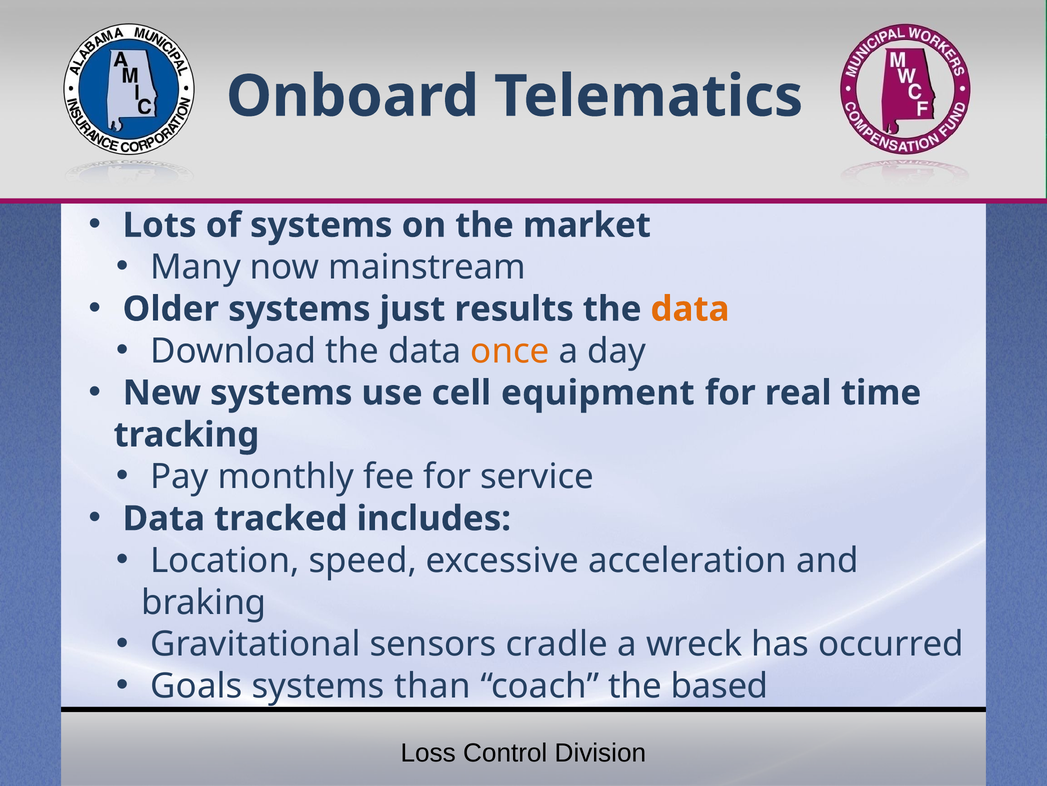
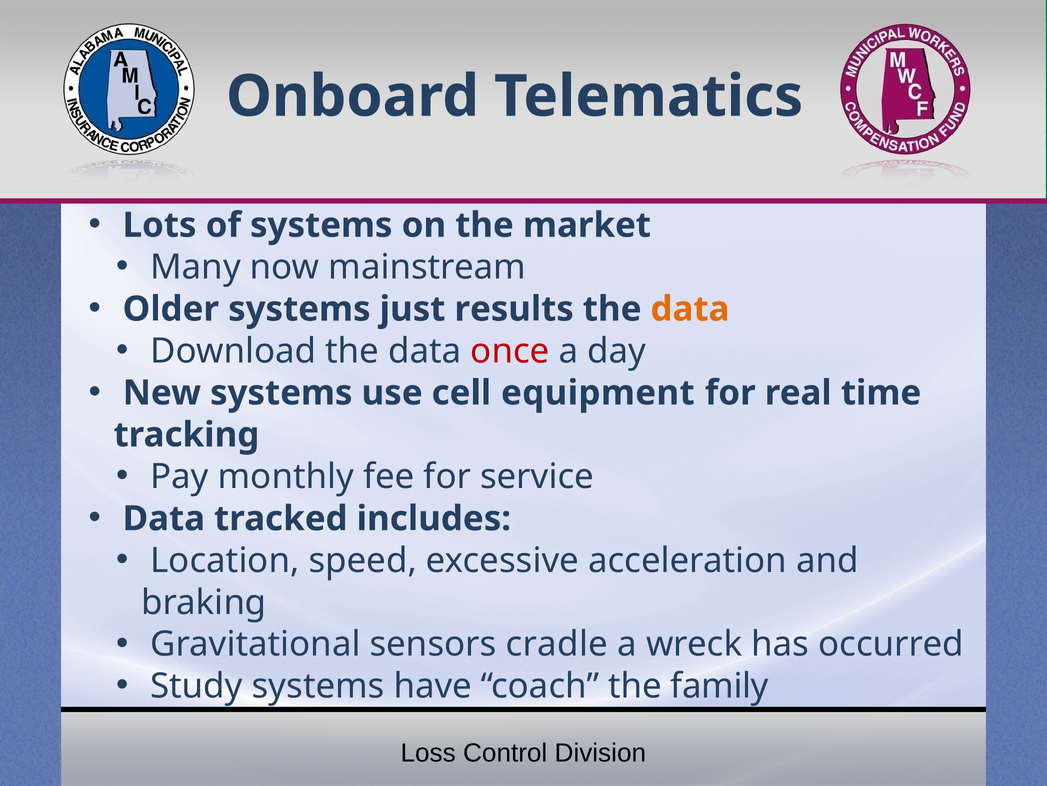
once colour: orange -> red
Goals: Goals -> Study
than: than -> have
based: based -> family
